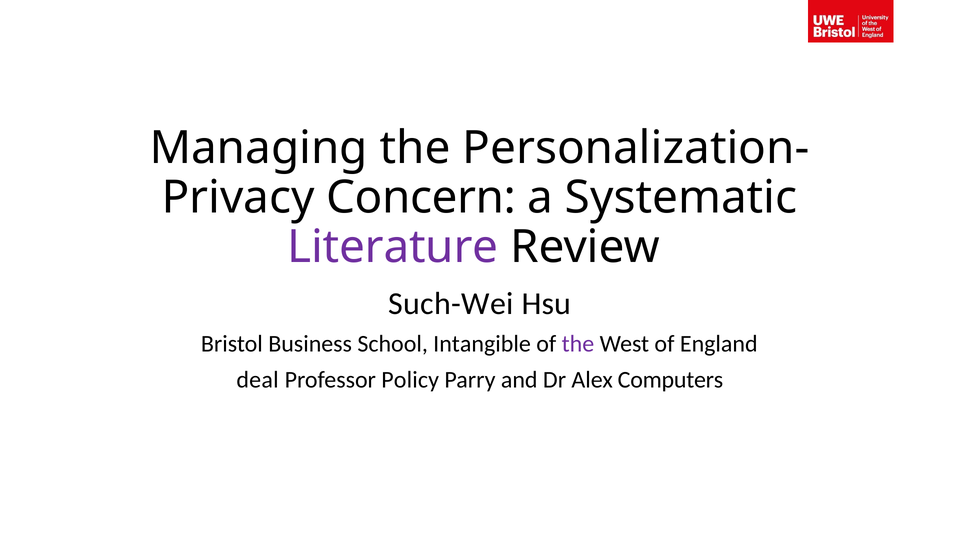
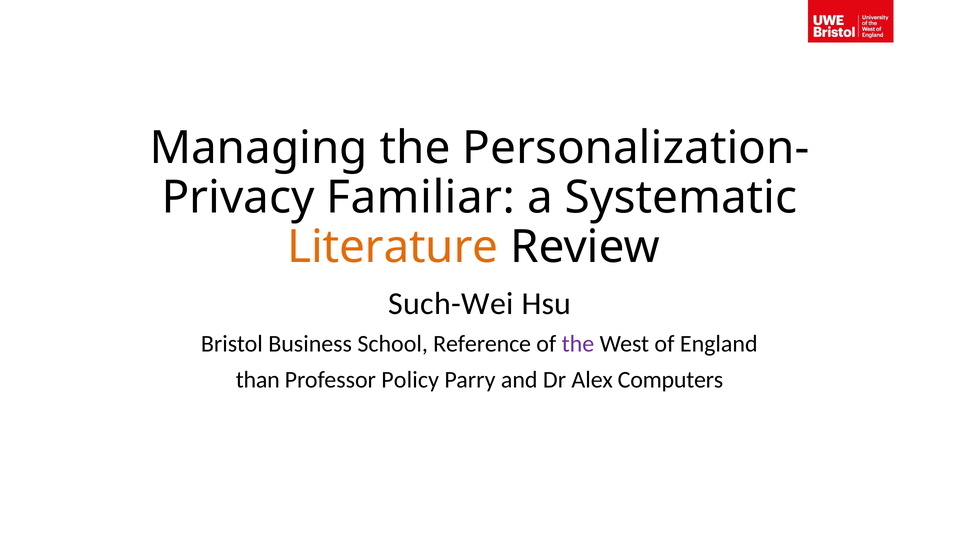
Concern: Concern -> Familiar
Literature colour: purple -> orange
Intangible: Intangible -> Reference
deal: deal -> than
